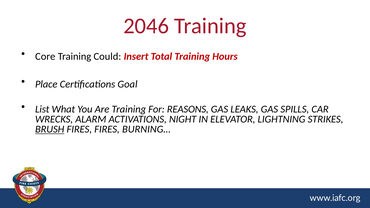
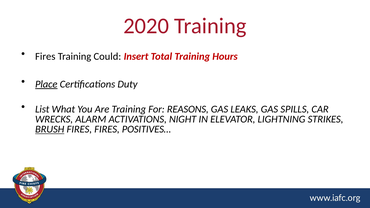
2046: 2046 -> 2020
Core at (45, 57): Core -> Fires
Place underline: none -> present
Goal: Goal -> Duty
BURNING…: BURNING… -> POSITIVES…
